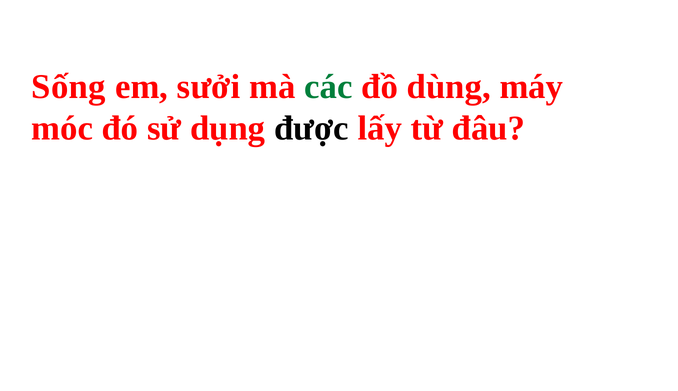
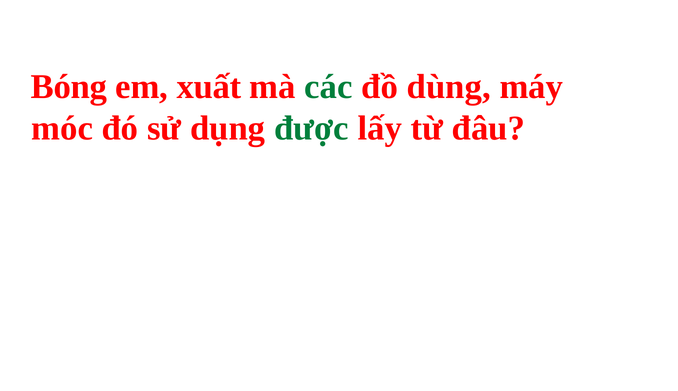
Sống: Sống -> Bóng
sưởi: sưởi -> xuất
được colour: black -> green
